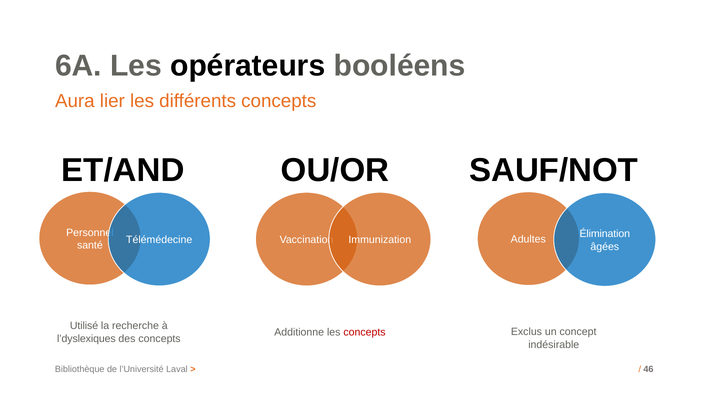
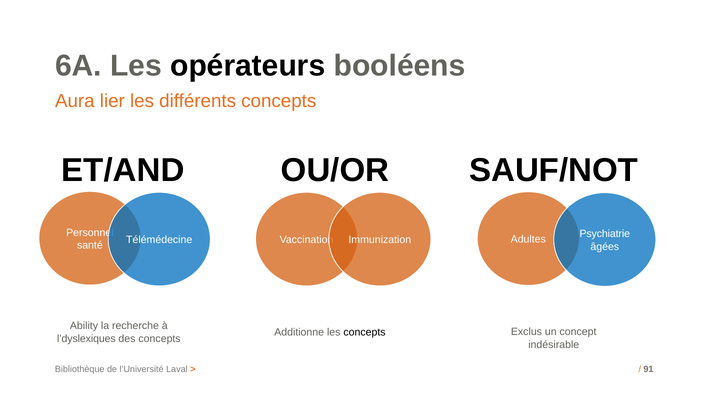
Élimination: Élimination -> Psychiatrie
Utilisé: Utilisé -> Ability
concepts at (364, 332) colour: red -> black
46: 46 -> 91
